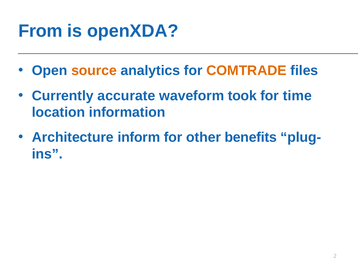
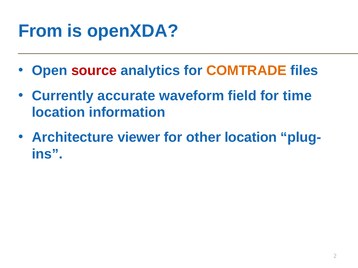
source colour: orange -> red
took: took -> field
inform: inform -> viewer
other benefits: benefits -> location
